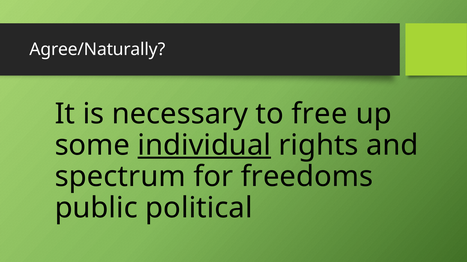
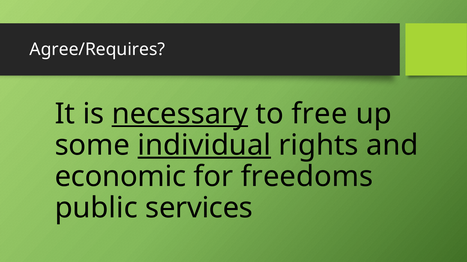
Agree/Naturally: Agree/Naturally -> Agree/Requires
necessary underline: none -> present
spectrum: spectrum -> economic
political: political -> services
